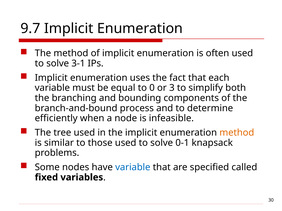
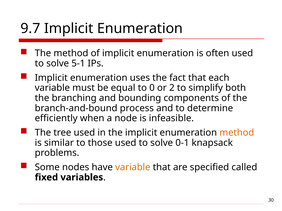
3-1: 3-1 -> 5-1
3: 3 -> 2
variable at (133, 168) colour: blue -> orange
